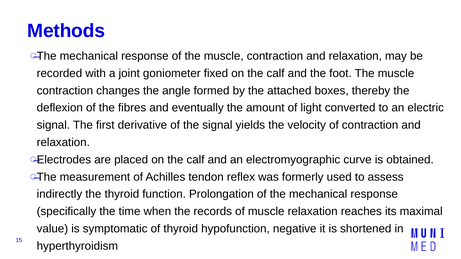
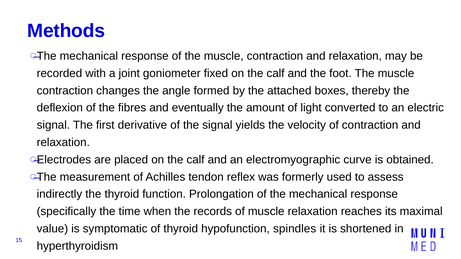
negative: negative -> spindles
